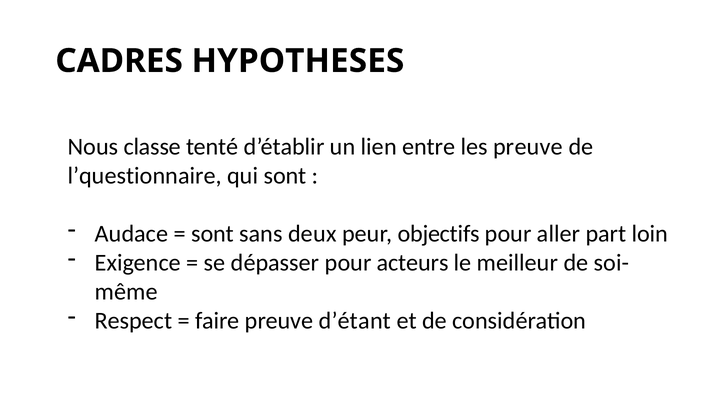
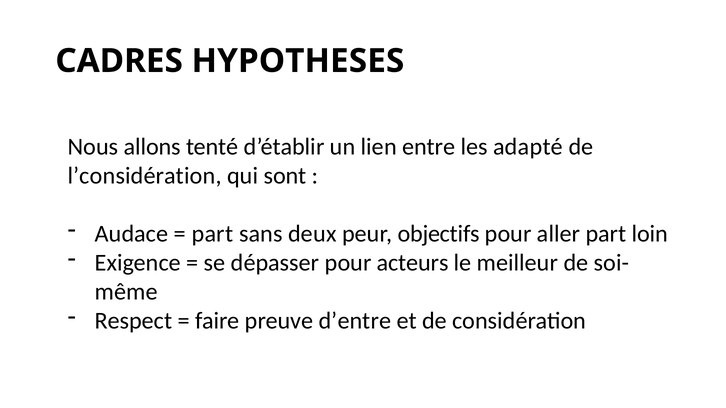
classe: classe -> allons
les preuve: preuve -> adapté
l’questionnaire: l’questionnaire -> l’considération
sont at (213, 234): sont -> part
d’étant: d’étant -> d’entre
